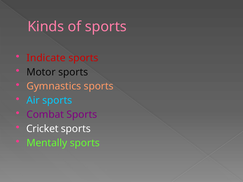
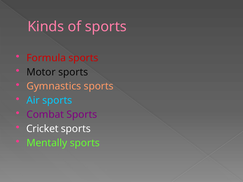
Indicate: Indicate -> Formula
